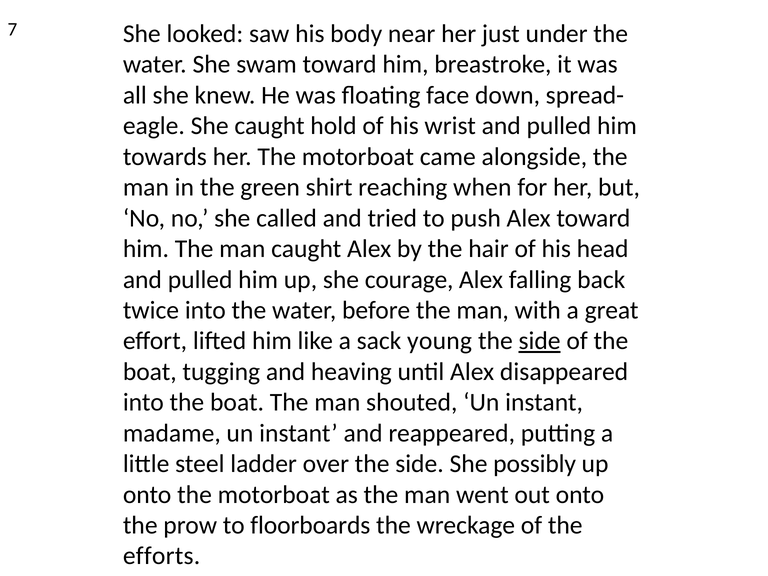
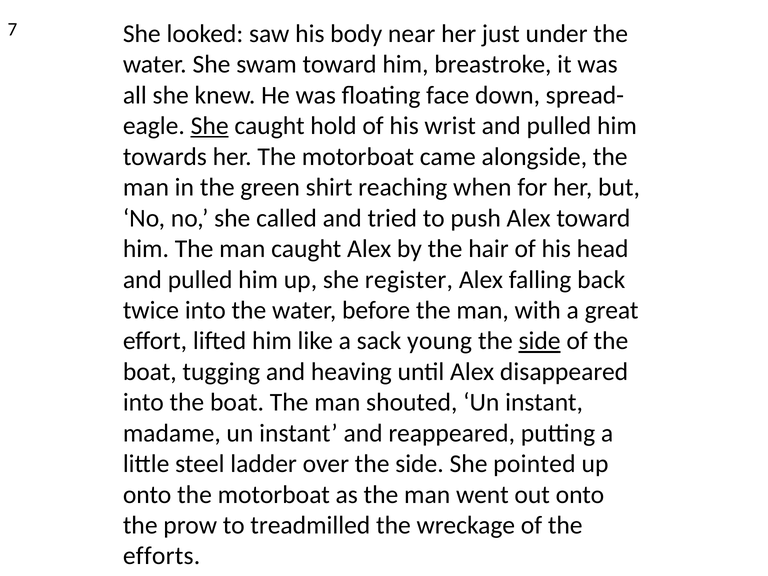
She at (210, 126) underline: none -> present
courage: courage -> register
possibly: possibly -> pointed
floorboards: floorboards -> treadmilled
